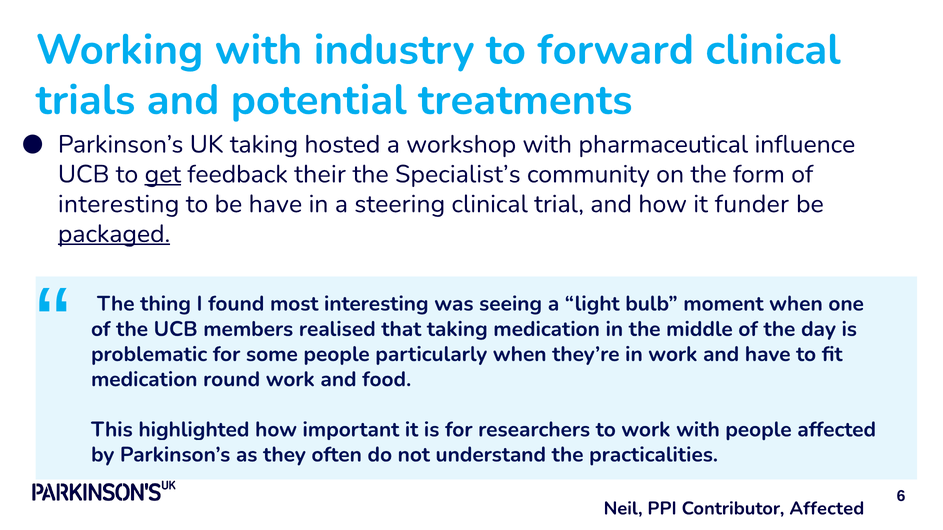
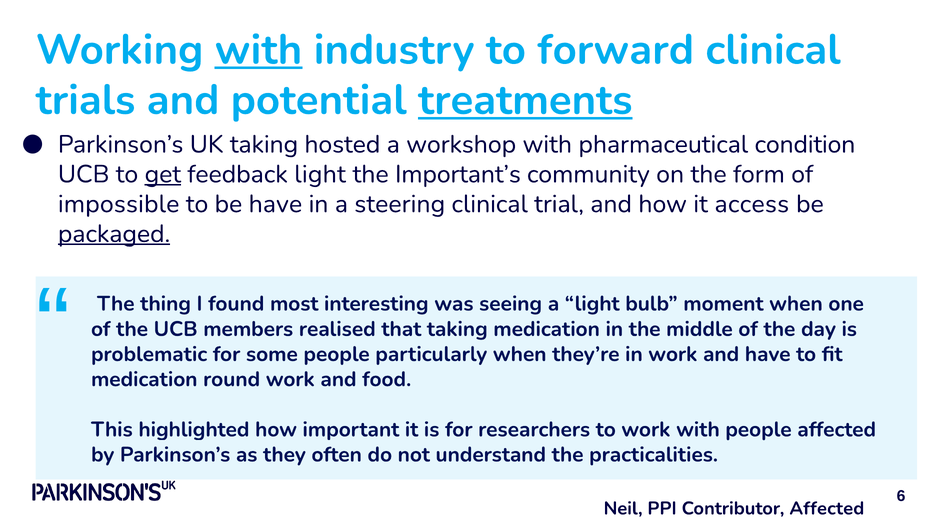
with at (258, 50) underline: none -> present
treatments underline: none -> present
influence: influence -> condition
feedback their: their -> light
Specialist’s: Specialist’s -> Important’s
interesting at (119, 204): interesting -> impossible
funder: funder -> access
